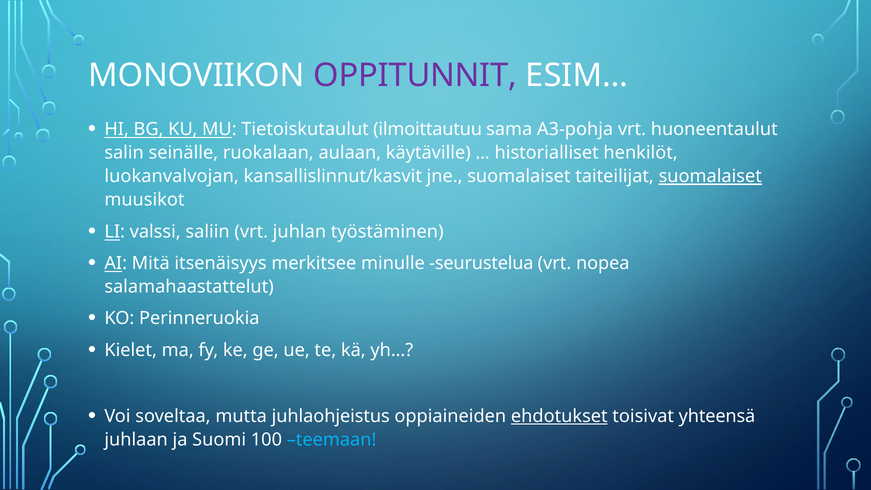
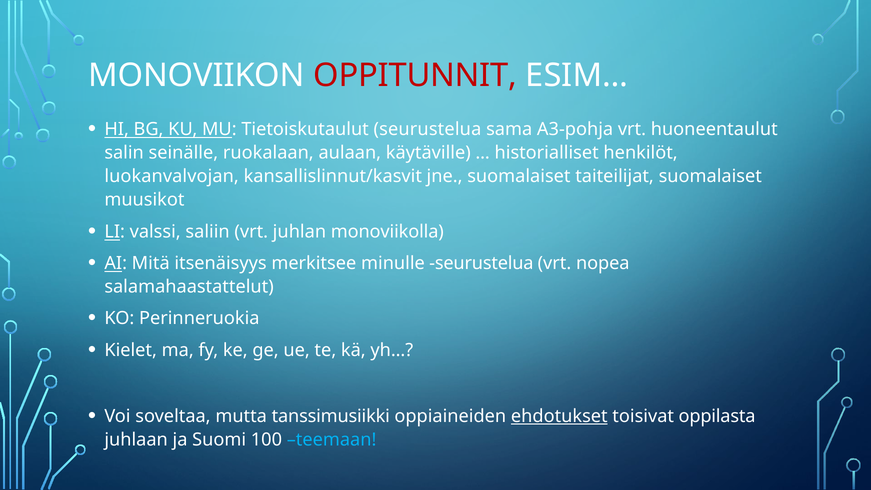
OPPITUNNIT colour: purple -> red
Tietoiskutaulut ilmoittautuu: ilmoittautuu -> seurustelua
suomalaiset at (710, 176) underline: present -> none
työstäminen: työstäminen -> monoviikolla
juhlaohjeistus: juhlaohjeistus -> tanssimusiikki
yhteensä: yhteensä -> oppilasta
